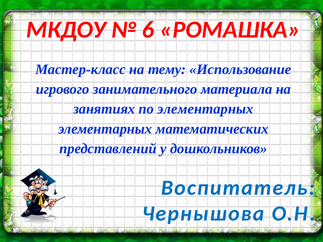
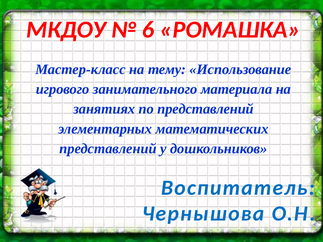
по элементарных: элементарных -> представлений
